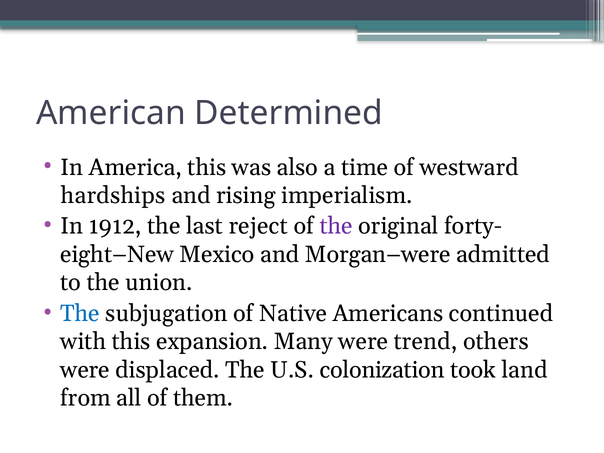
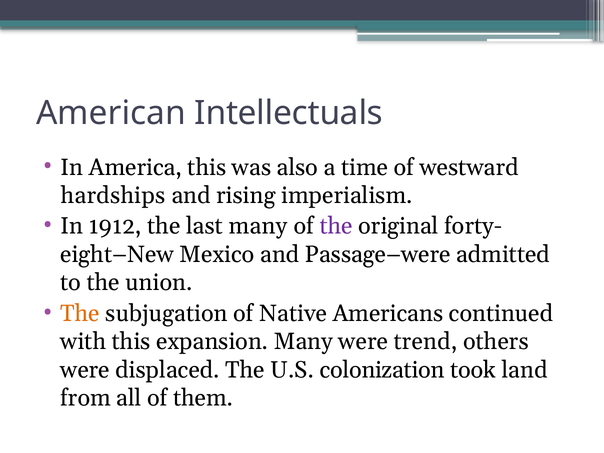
Determined: Determined -> Intellectuals
last reject: reject -> many
Morgan–were: Morgan–were -> Passage–were
The at (80, 313) colour: blue -> orange
